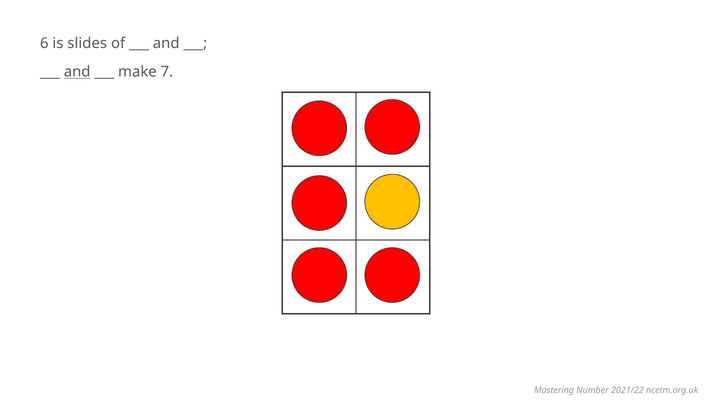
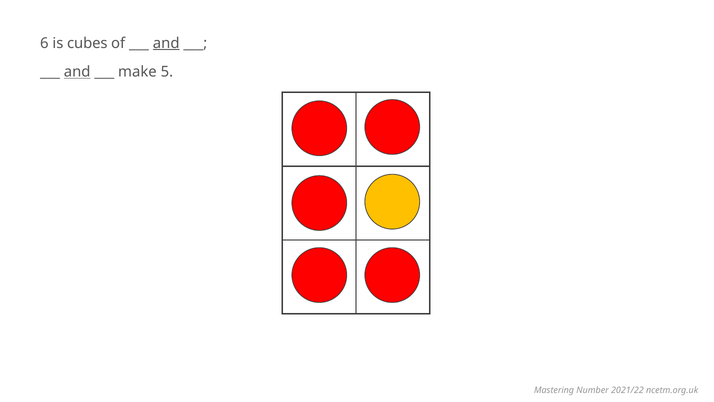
slides: slides -> cubes
and at (166, 43) underline: none -> present
7: 7 -> 5
